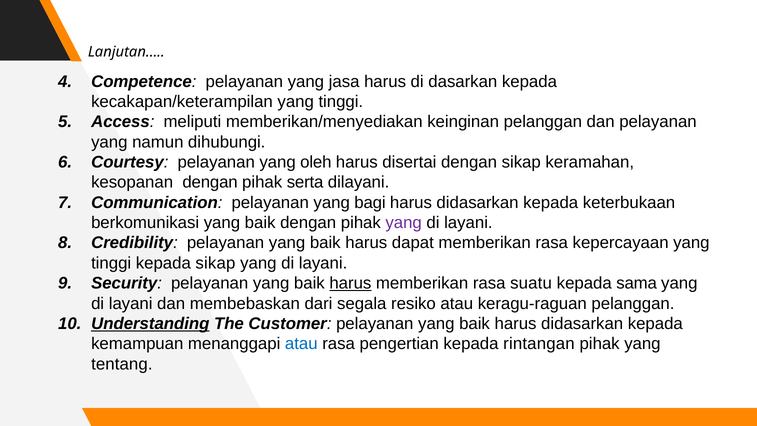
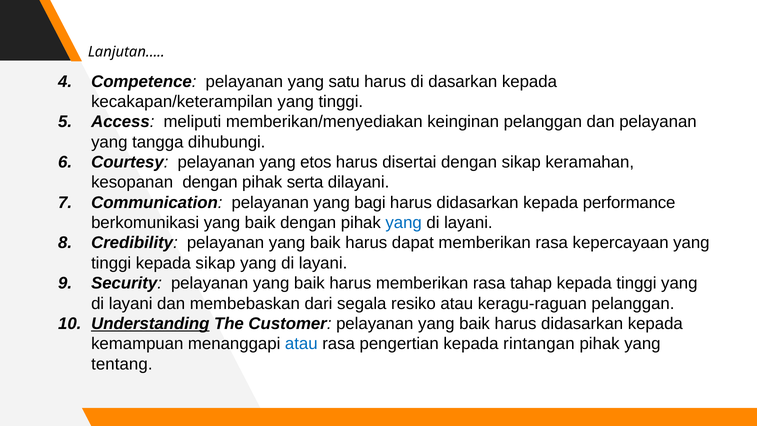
jasa: jasa -> satu
namun: namun -> tangga
oleh: oleh -> etos
keterbukaan: keterbukaan -> performance
yang at (404, 223) colour: purple -> blue
harus at (350, 283) underline: present -> none
suatu: suatu -> tahap
kepada sama: sama -> tinggi
